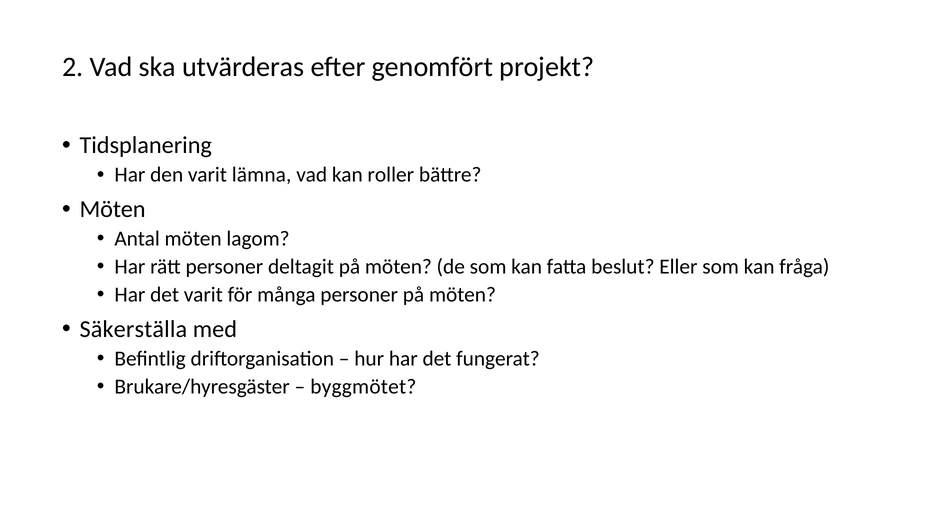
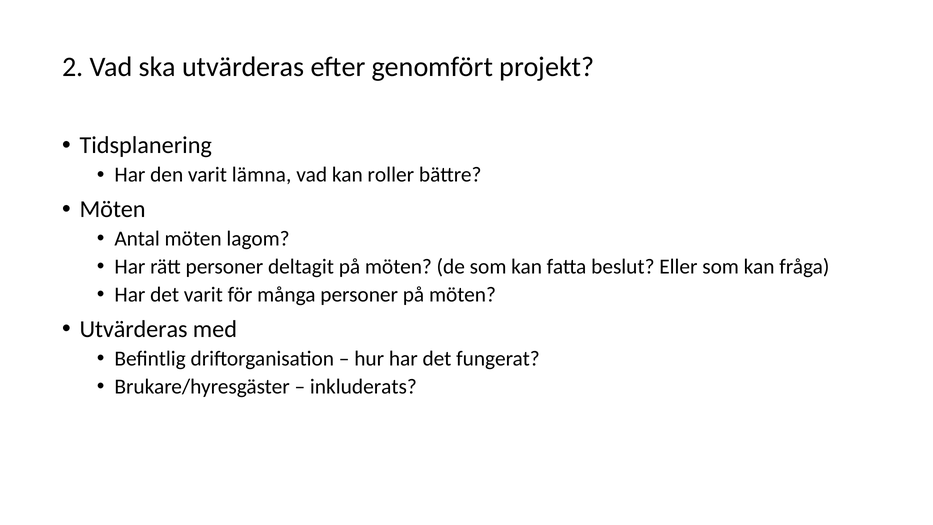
Säkerställa at (133, 329): Säkerställa -> Utvärderas
byggmötet: byggmötet -> inkluderats
